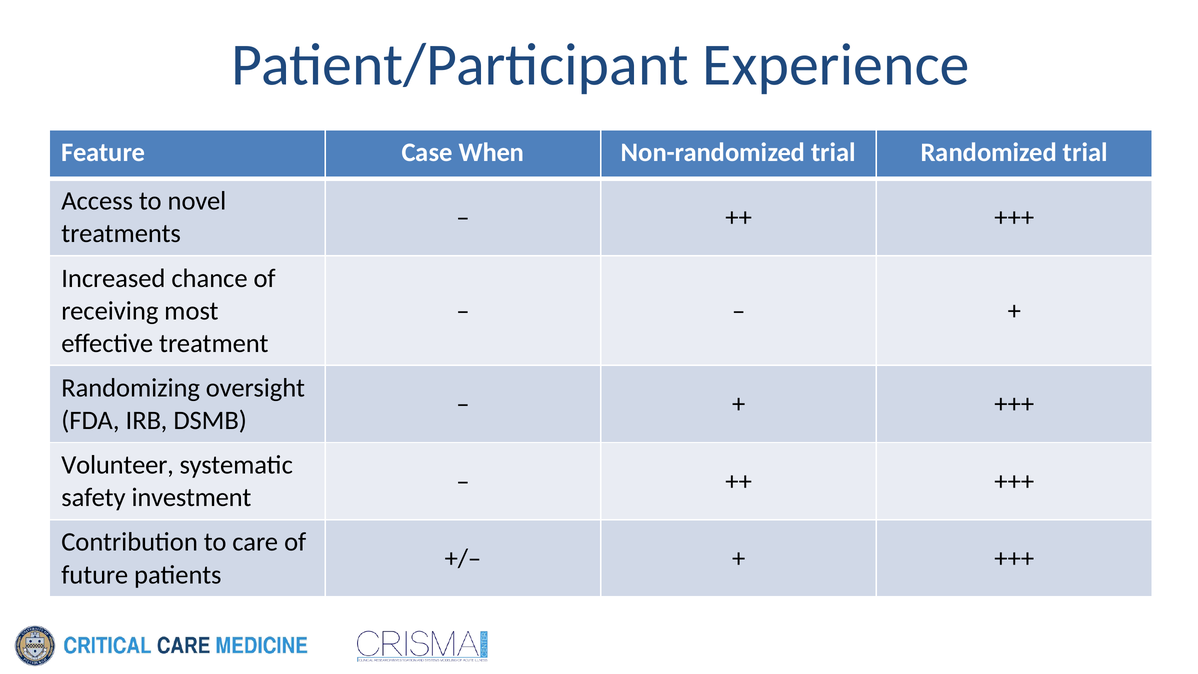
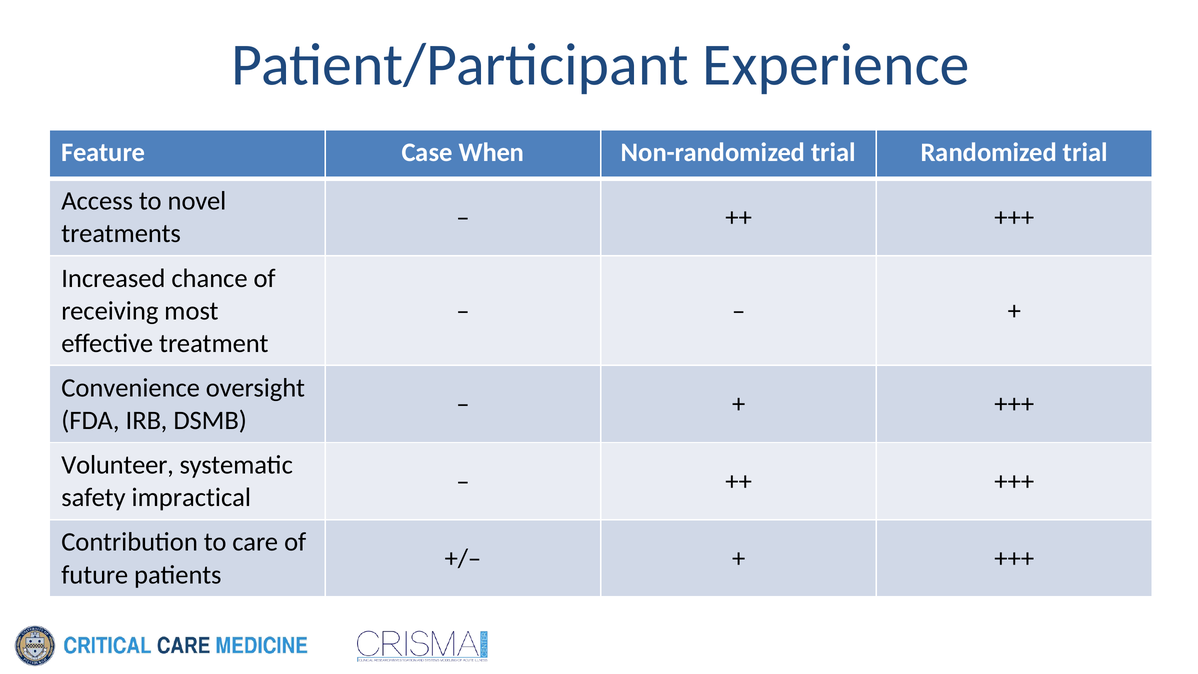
Randomizing: Randomizing -> Convenience
investment: investment -> impractical
